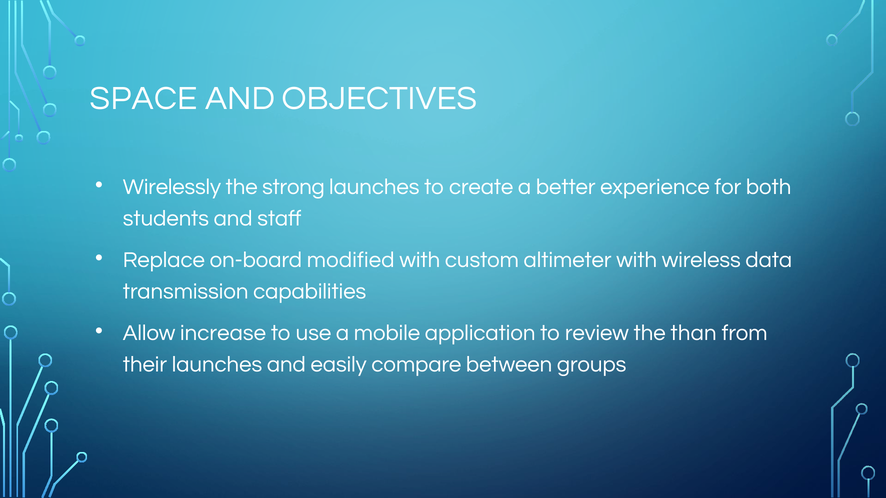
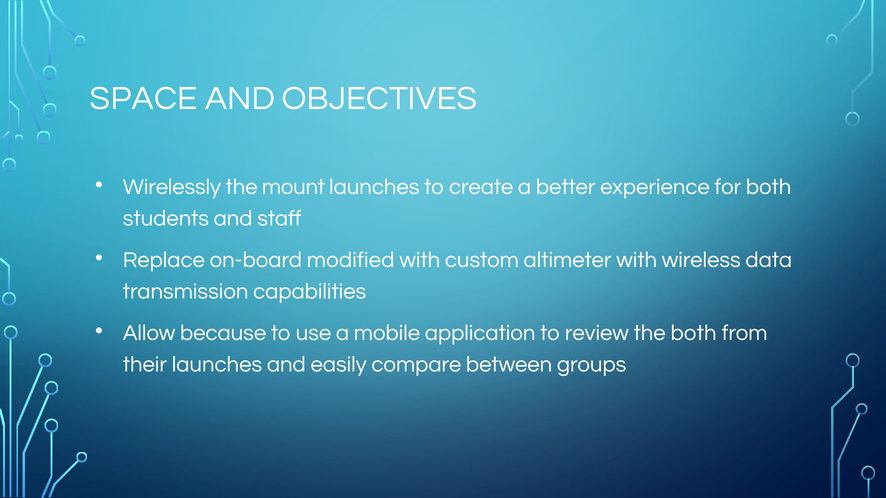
strong: strong -> mount
increase: increase -> because
the than: than -> both
